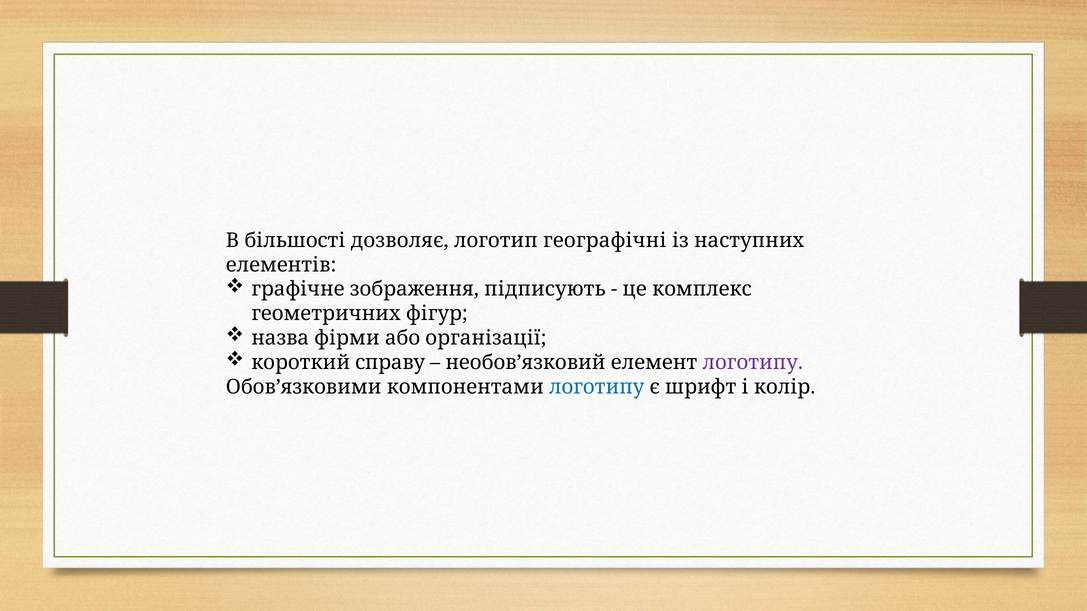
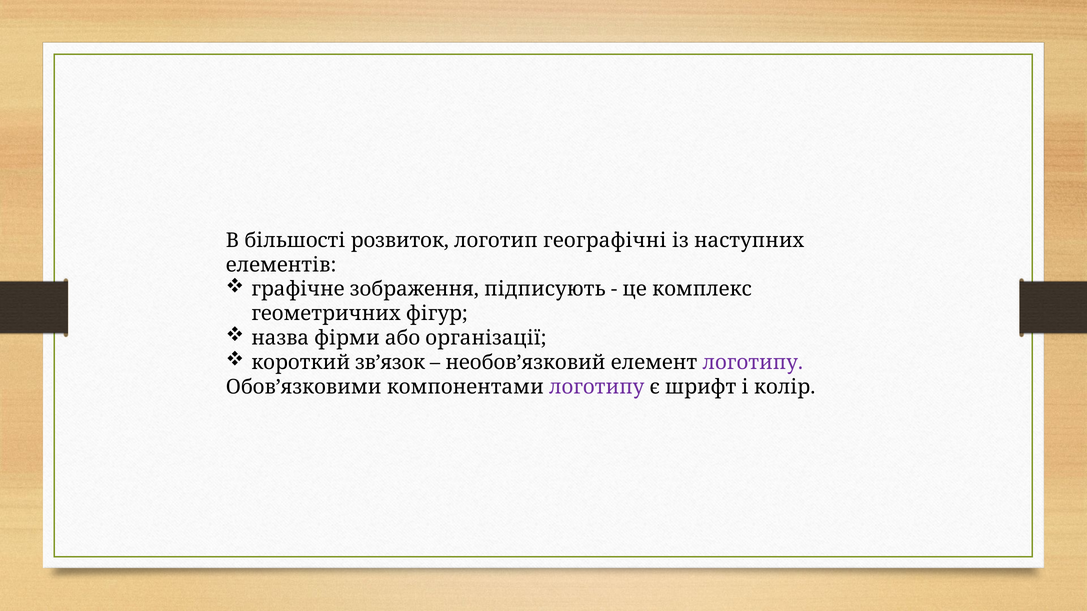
дозволяє: дозволяє -> розвиток
справу: справу -> звʼязок
логотипу at (597, 387) colour: blue -> purple
